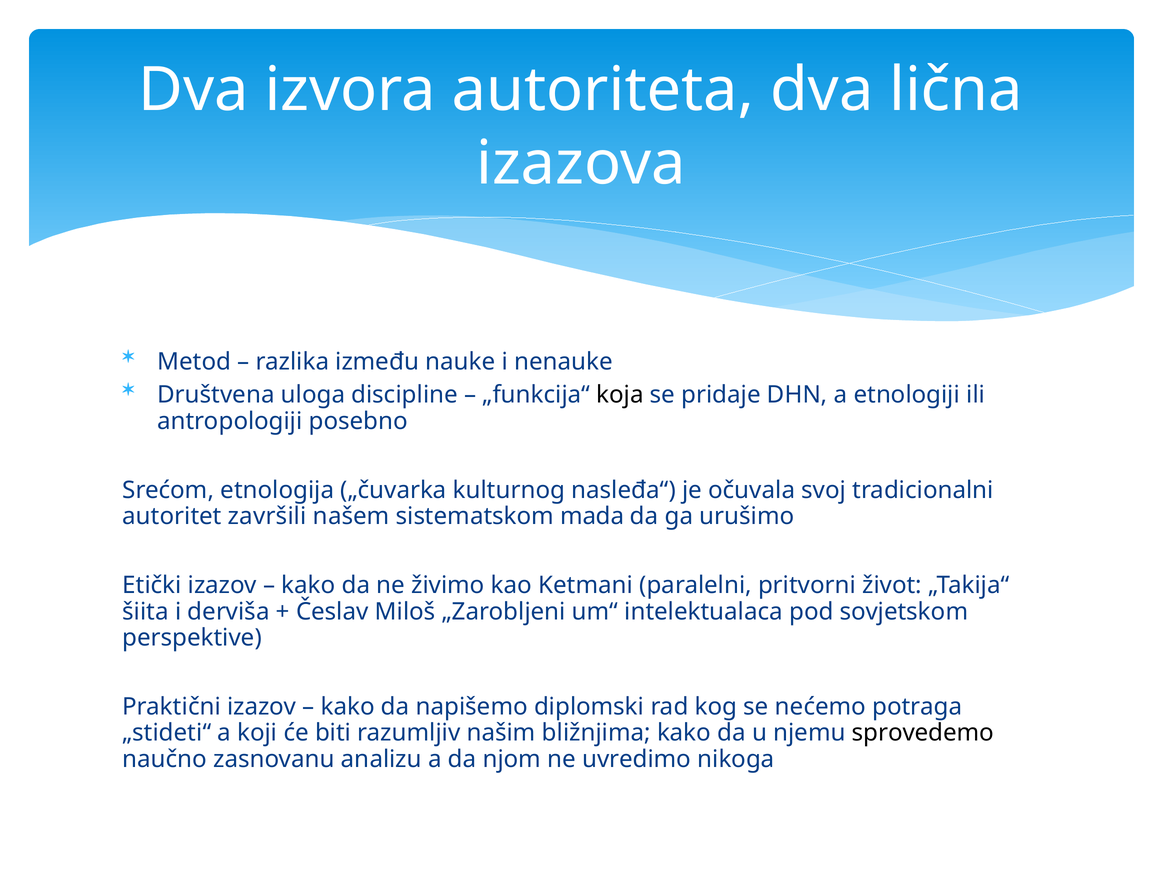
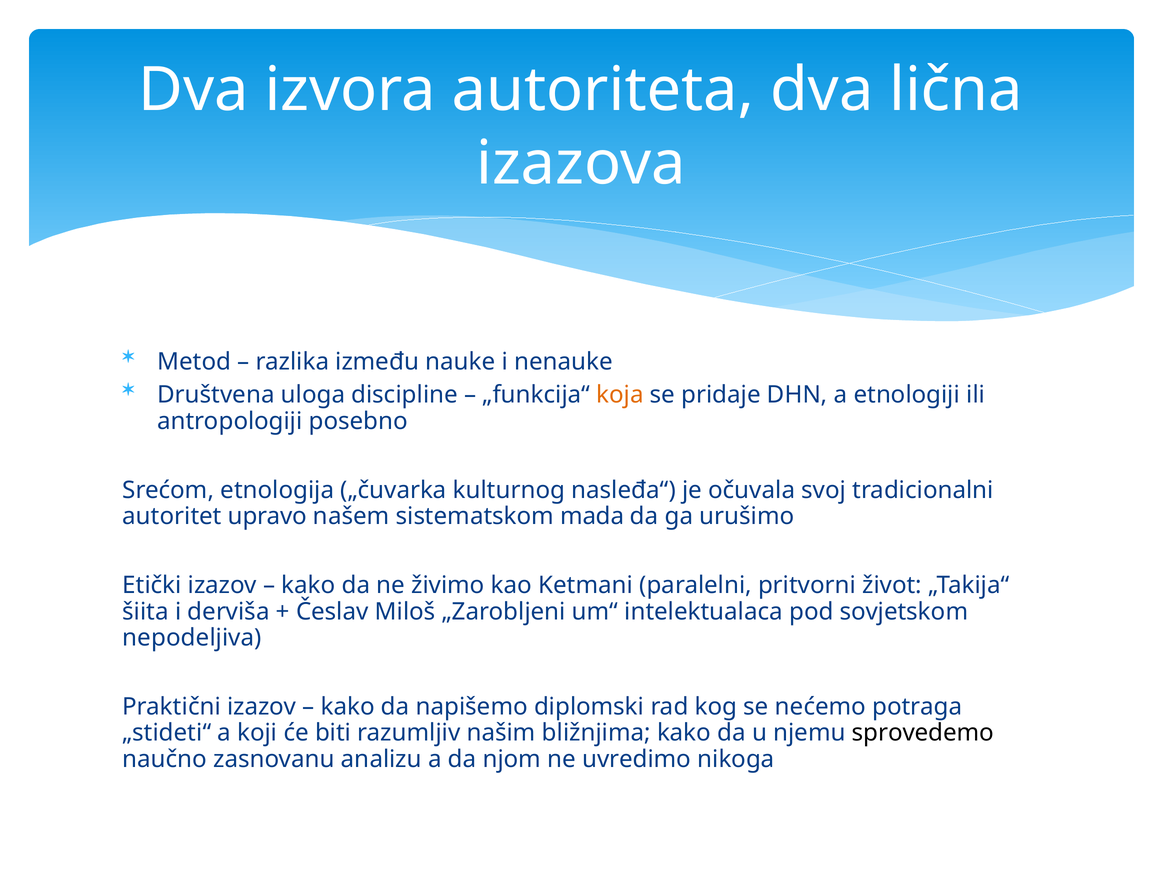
koja colour: black -> orange
završili: završili -> upravo
perspektive: perspektive -> nepodeljiva
